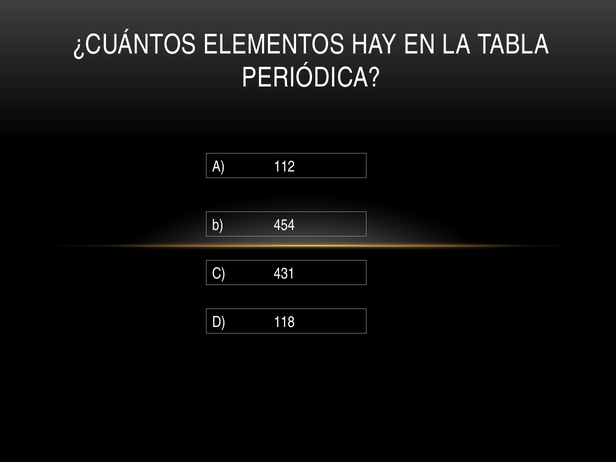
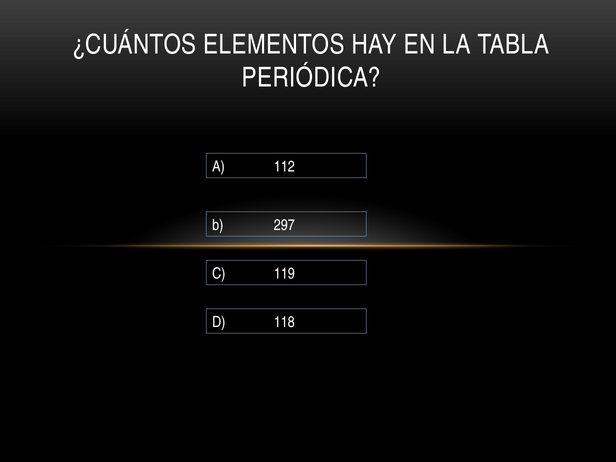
454: 454 -> 297
431: 431 -> 119
